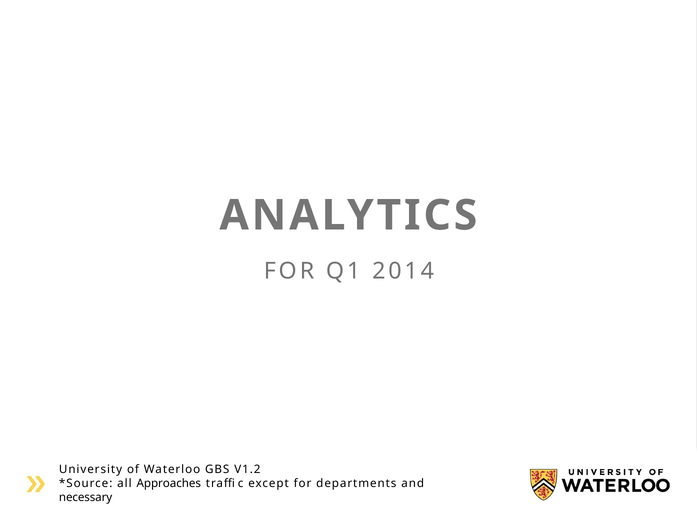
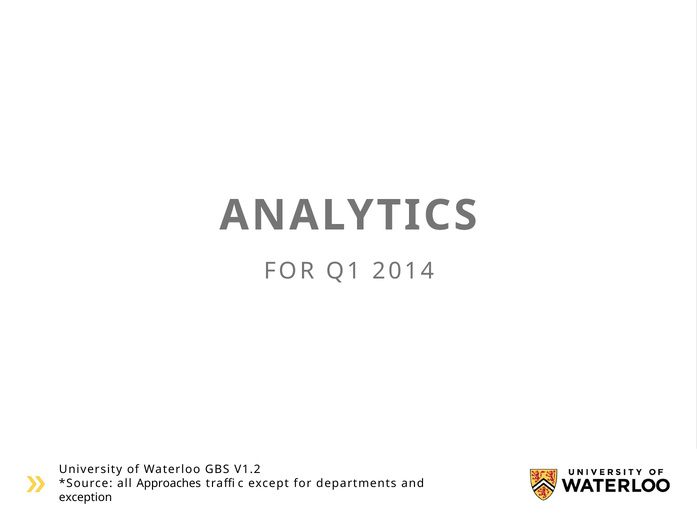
necessary: necessary -> exception
